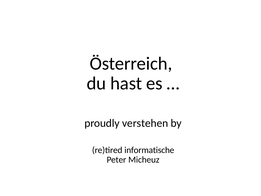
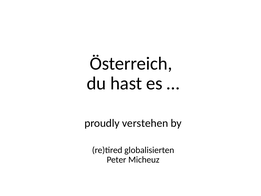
informatische: informatische -> globalisierten
